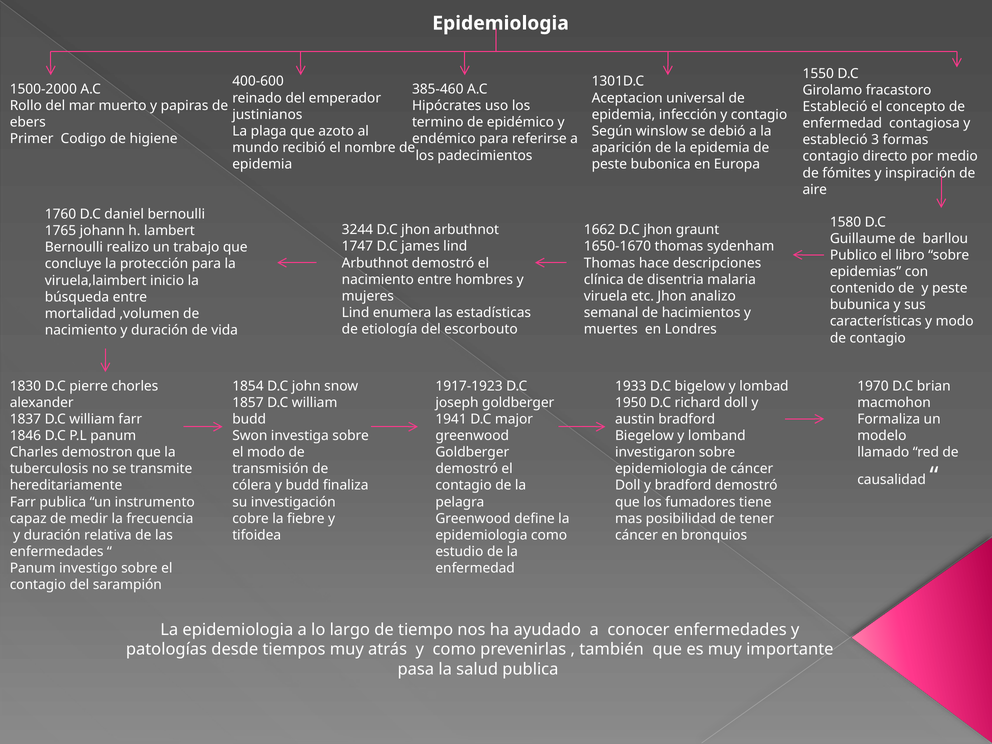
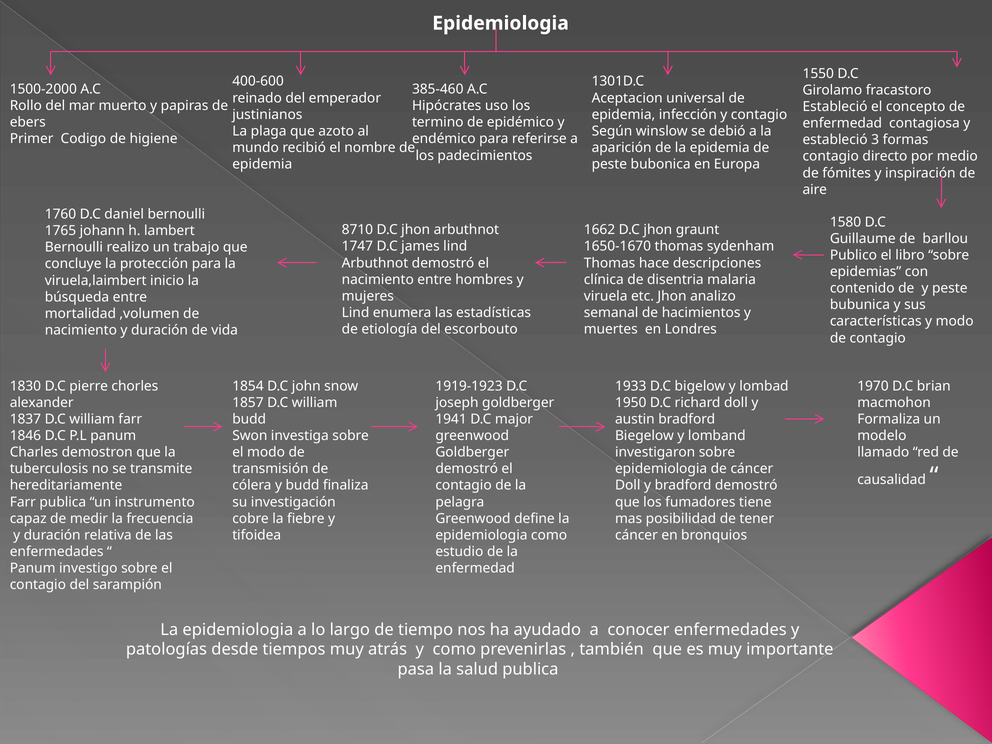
3244: 3244 -> 8710
1917-1923: 1917-1923 -> 1919-1923
